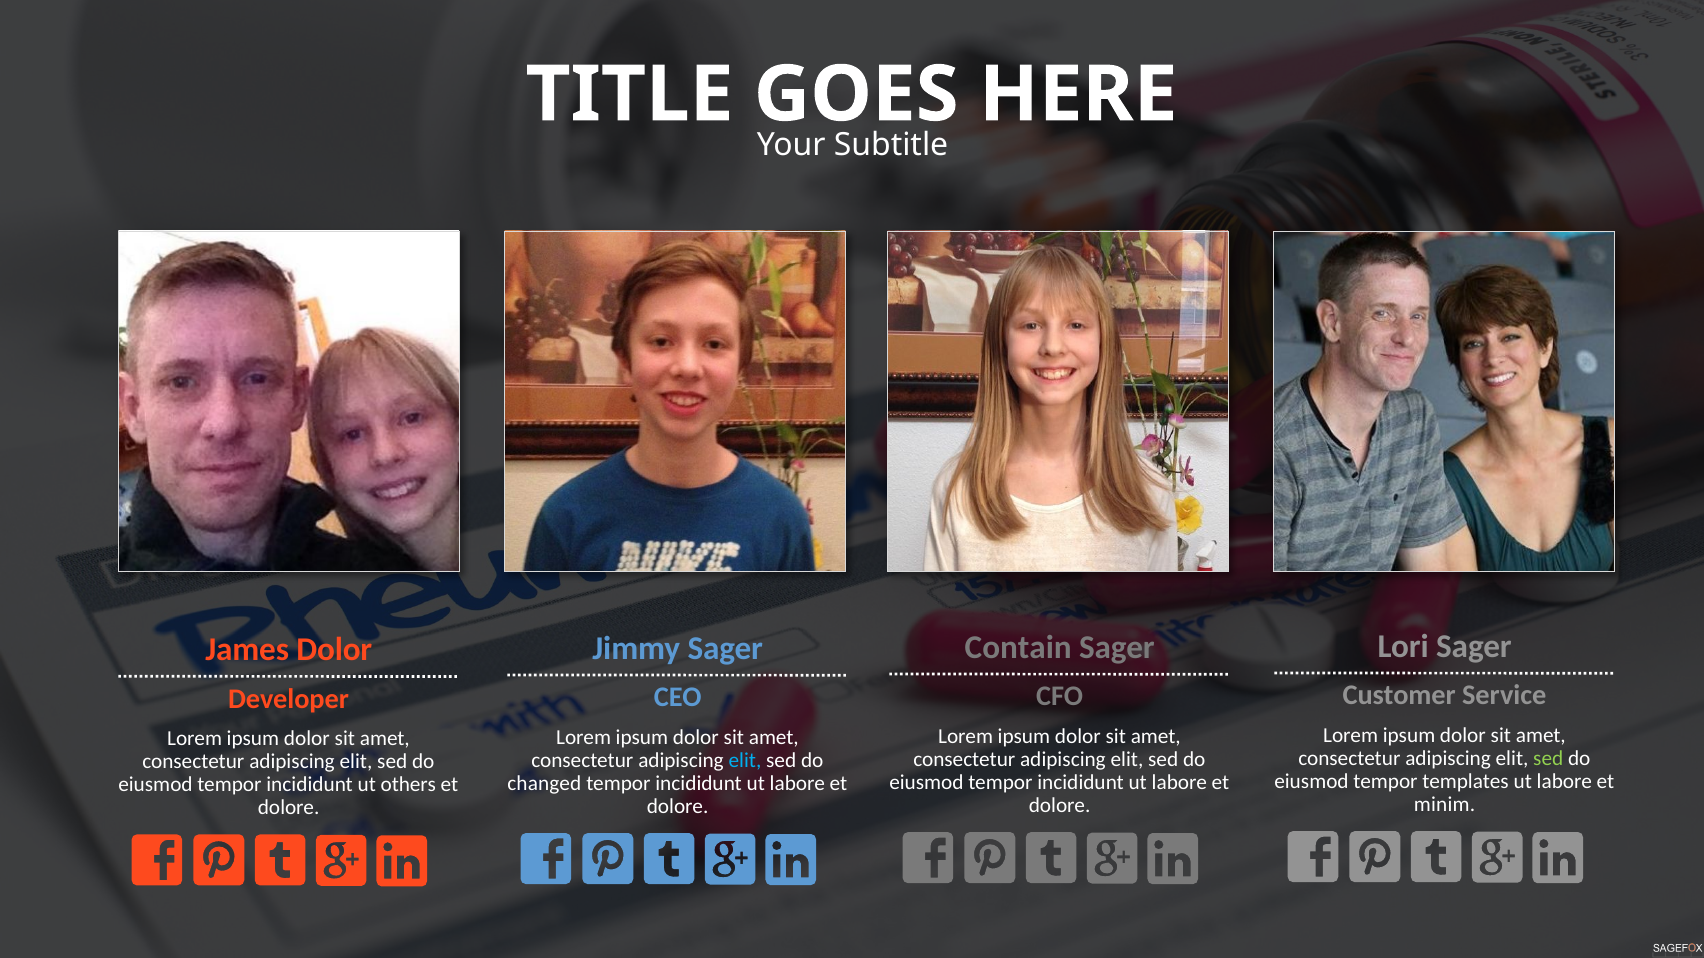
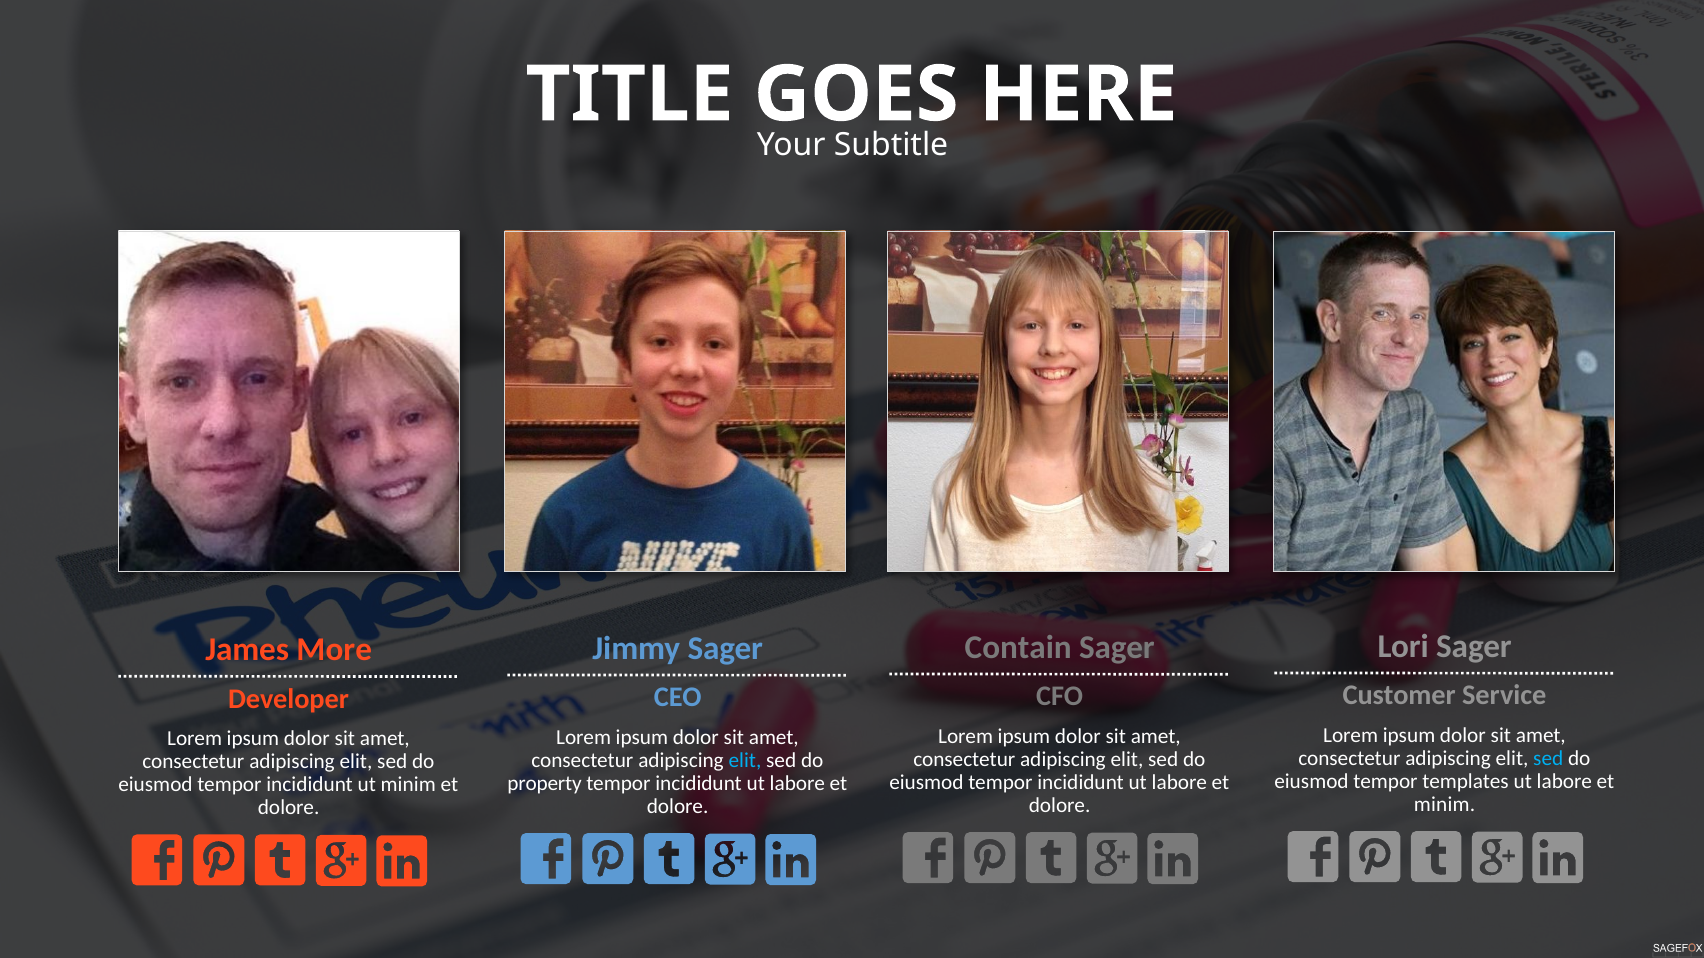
James Dolor: Dolor -> More
sed at (1548, 759) colour: light green -> light blue
changed: changed -> property
ut others: others -> minim
